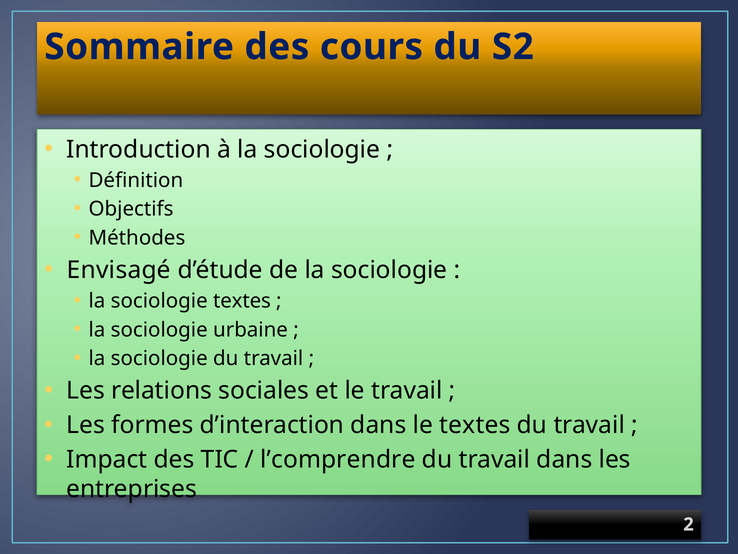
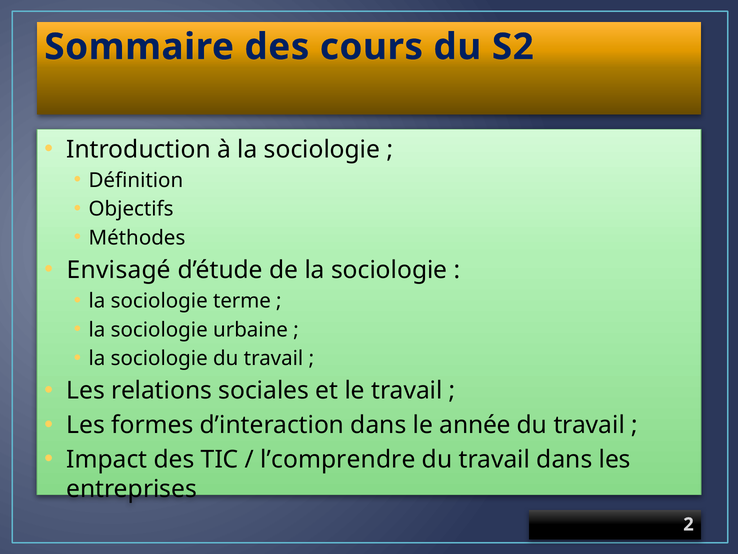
sociologie textes: textes -> terme
le textes: textes -> année
